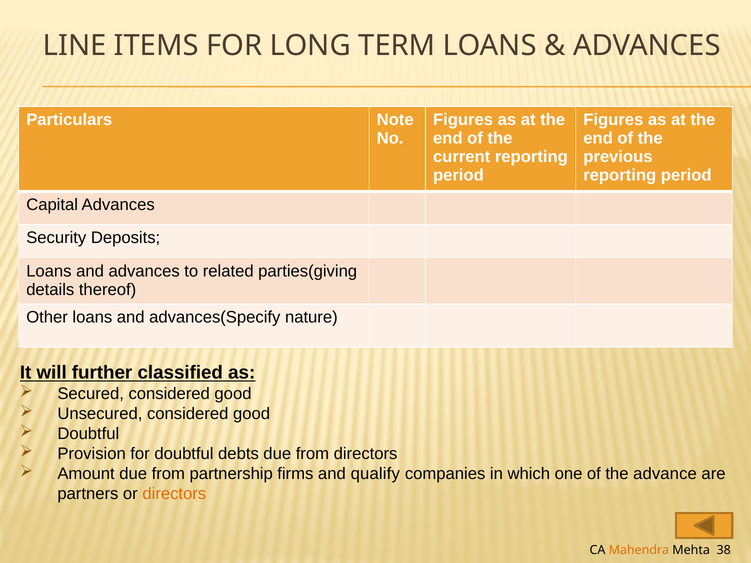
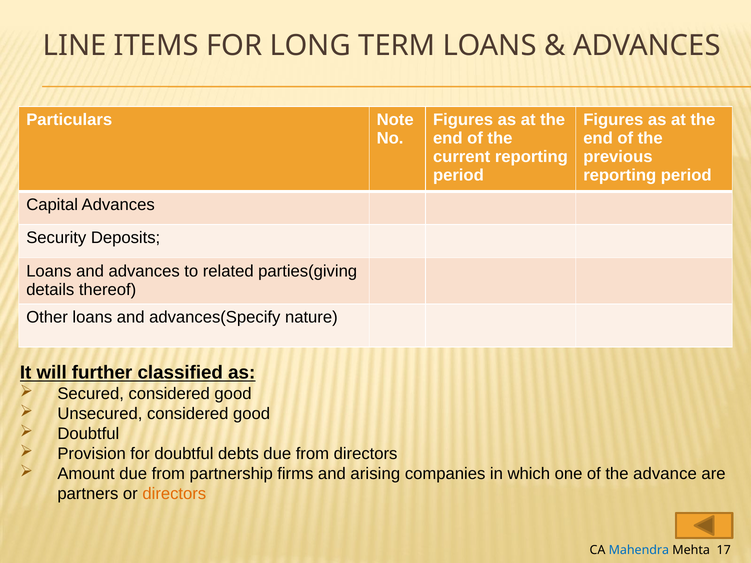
qualify: qualify -> arising
Mahendra colour: orange -> blue
38: 38 -> 17
